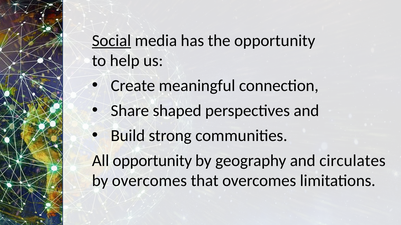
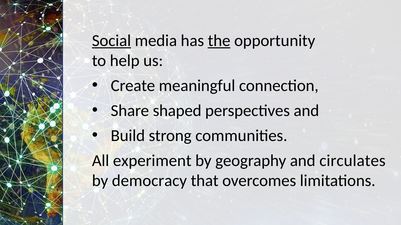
the underline: none -> present
All opportunity: opportunity -> experiment
by overcomes: overcomes -> democracy
